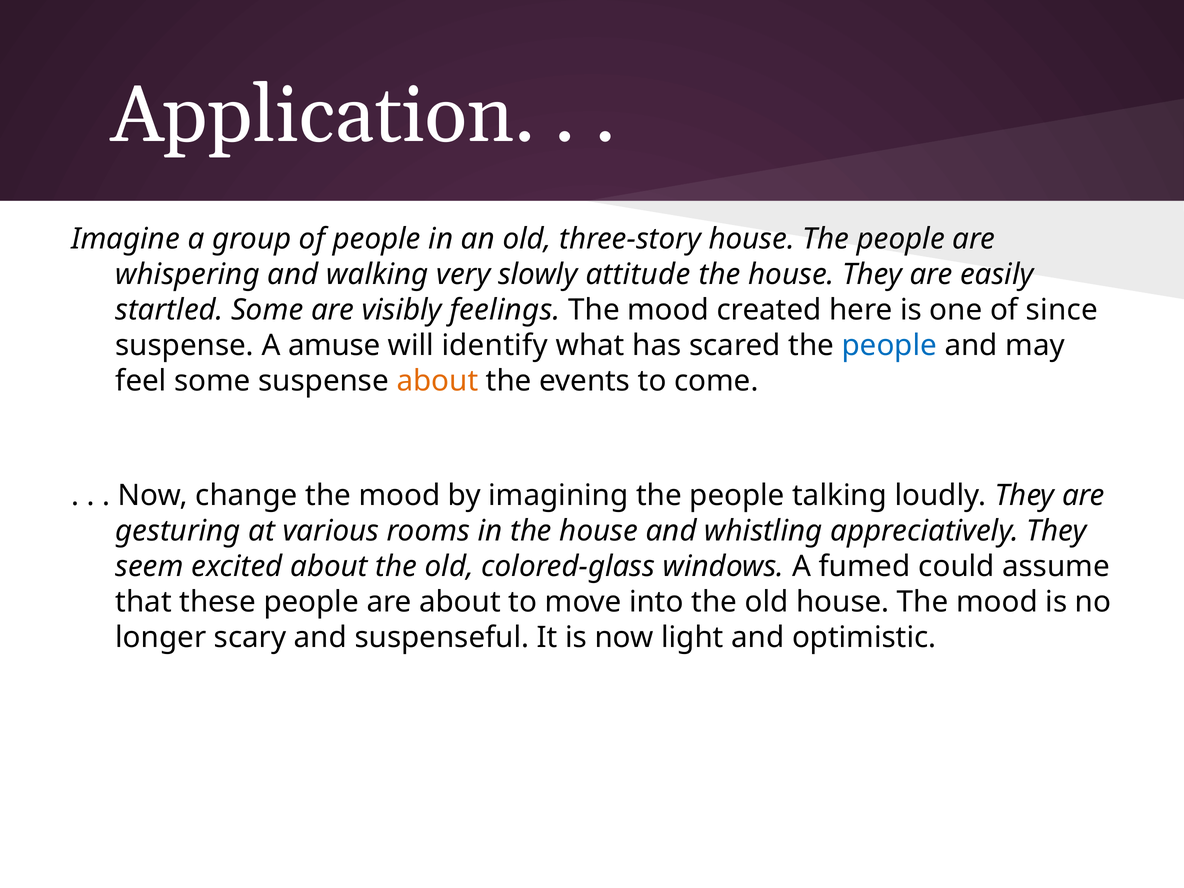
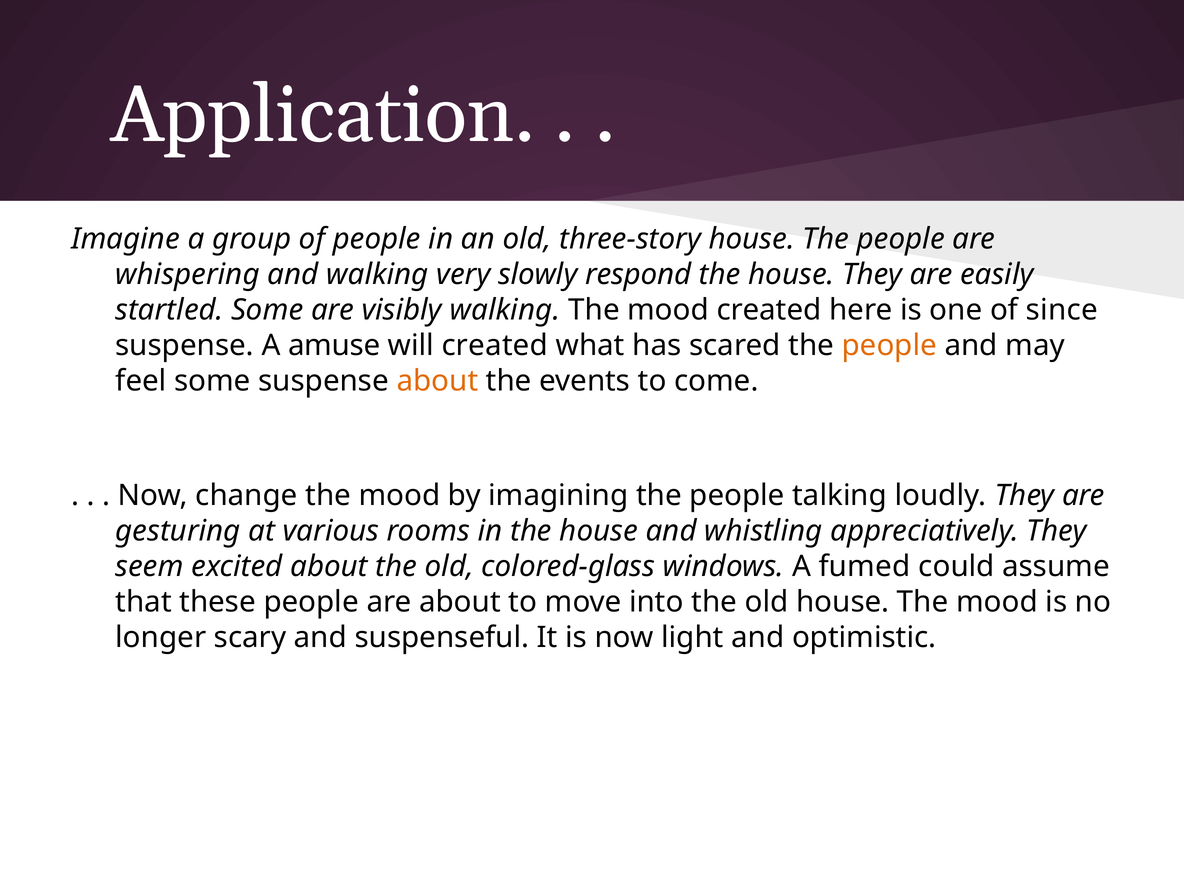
attitude: attitude -> respond
visibly feelings: feelings -> walking
will identify: identify -> created
people at (889, 345) colour: blue -> orange
